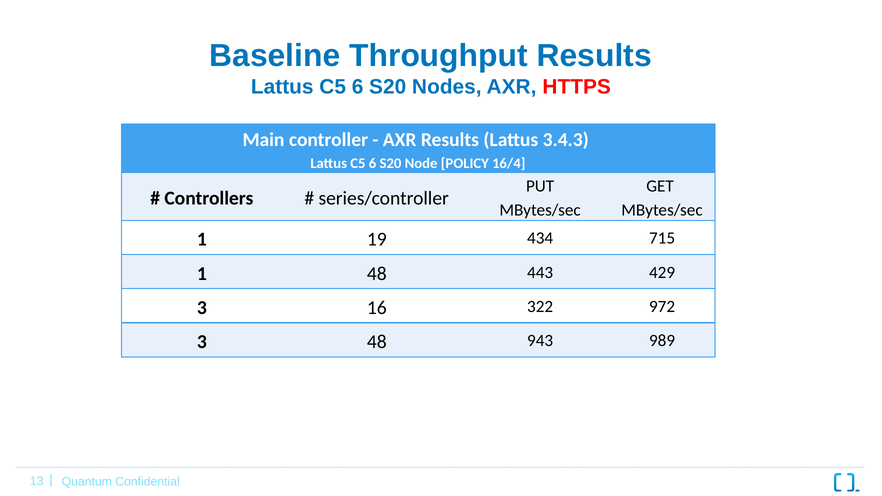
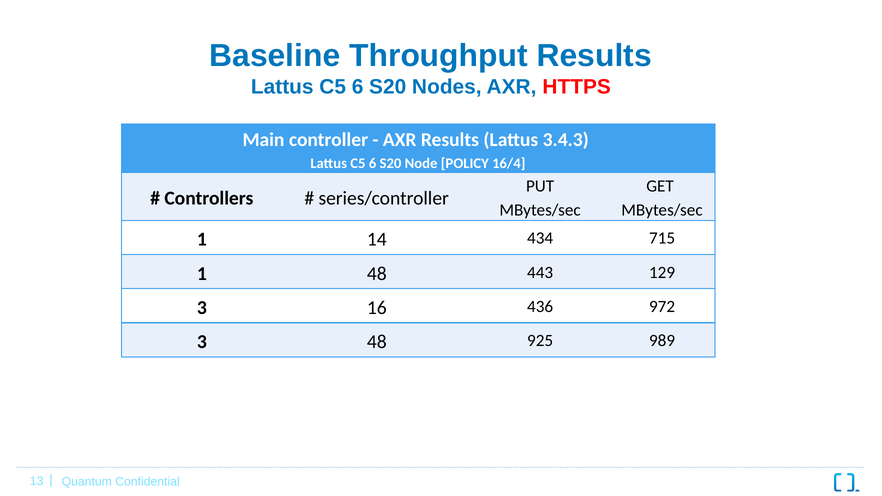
19: 19 -> 14
429: 429 -> 129
322: 322 -> 436
943: 943 -> 925
